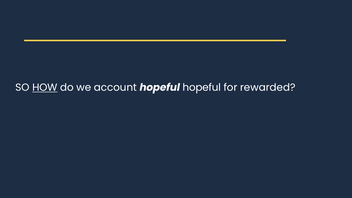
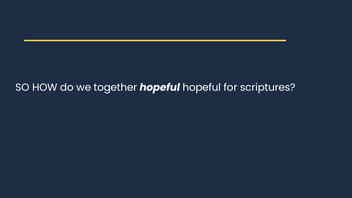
HOW underline: present -> none
account: account -> together
rewarded: rewarded -> scriptures
